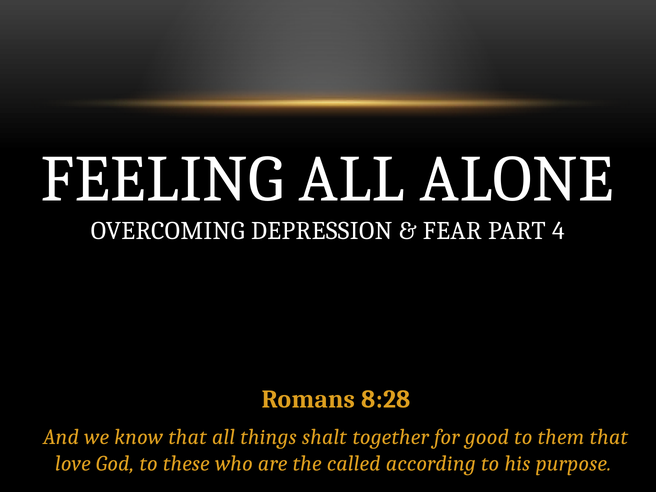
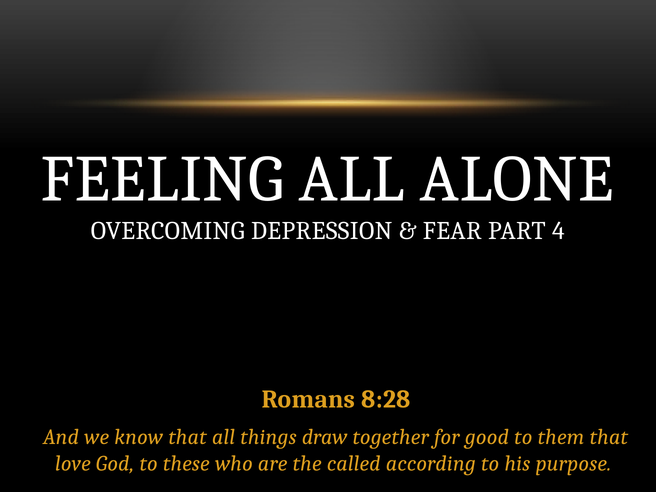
shalt: shalt -> draw
